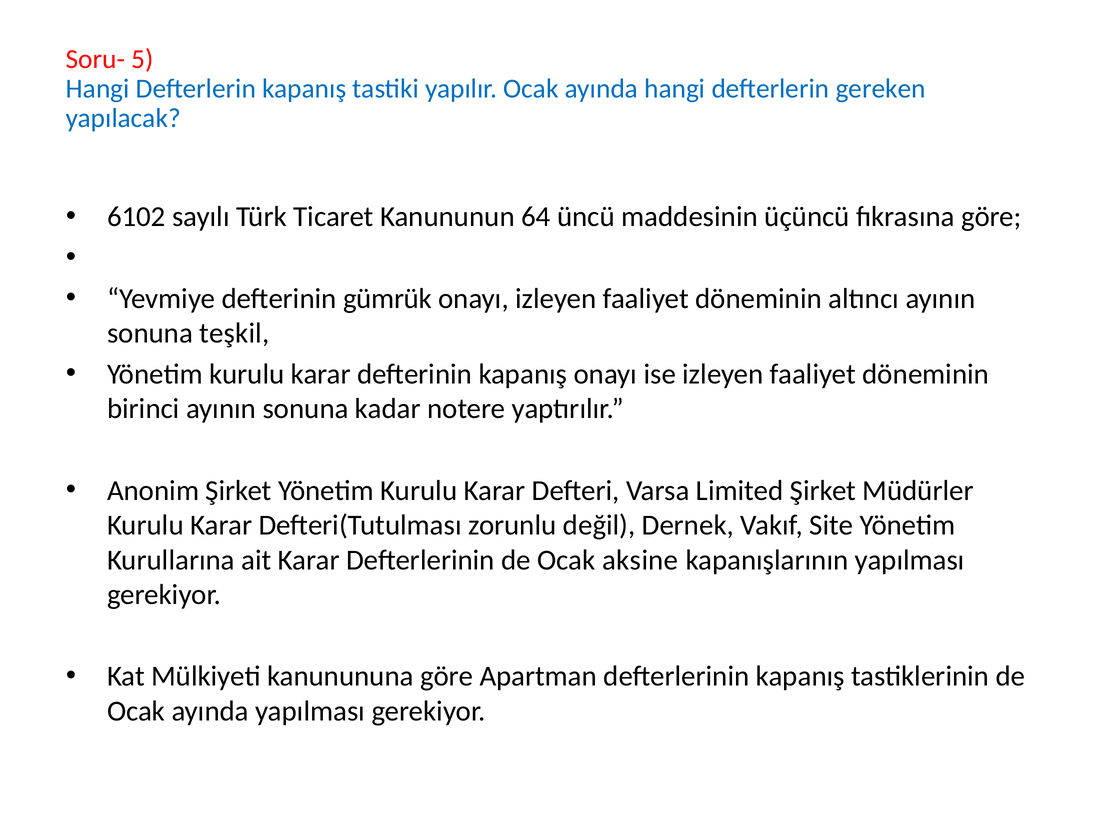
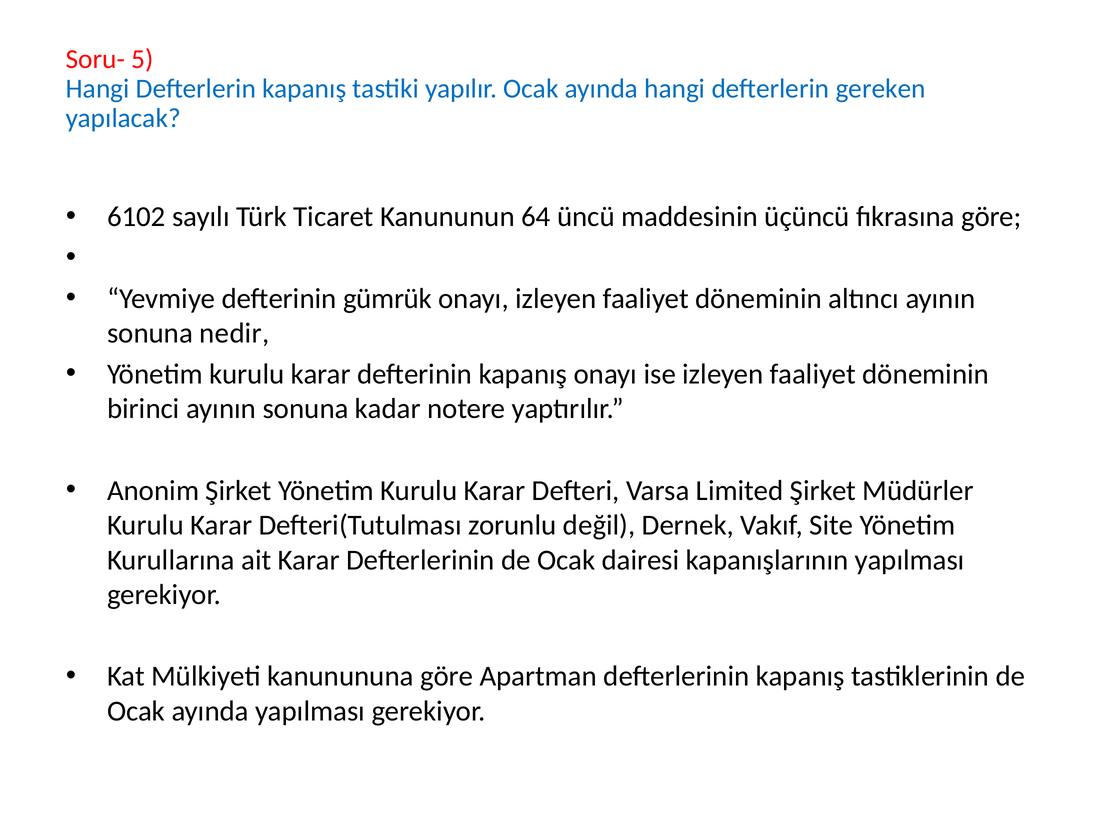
teşkil: teşkil -> nedir
aksine: aksine -> dairesi
